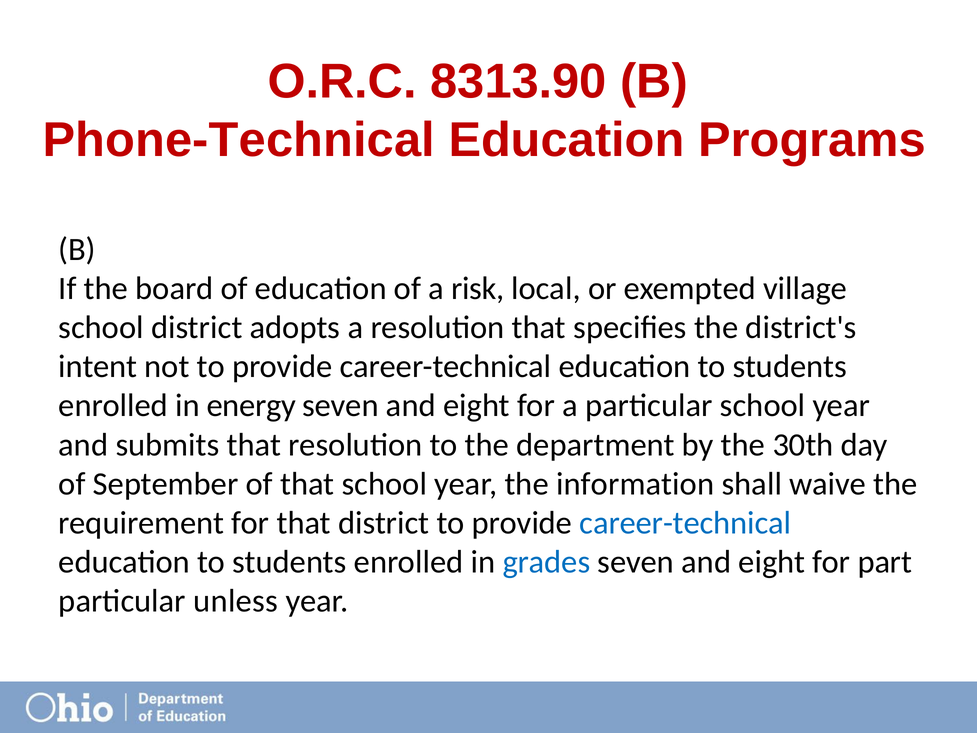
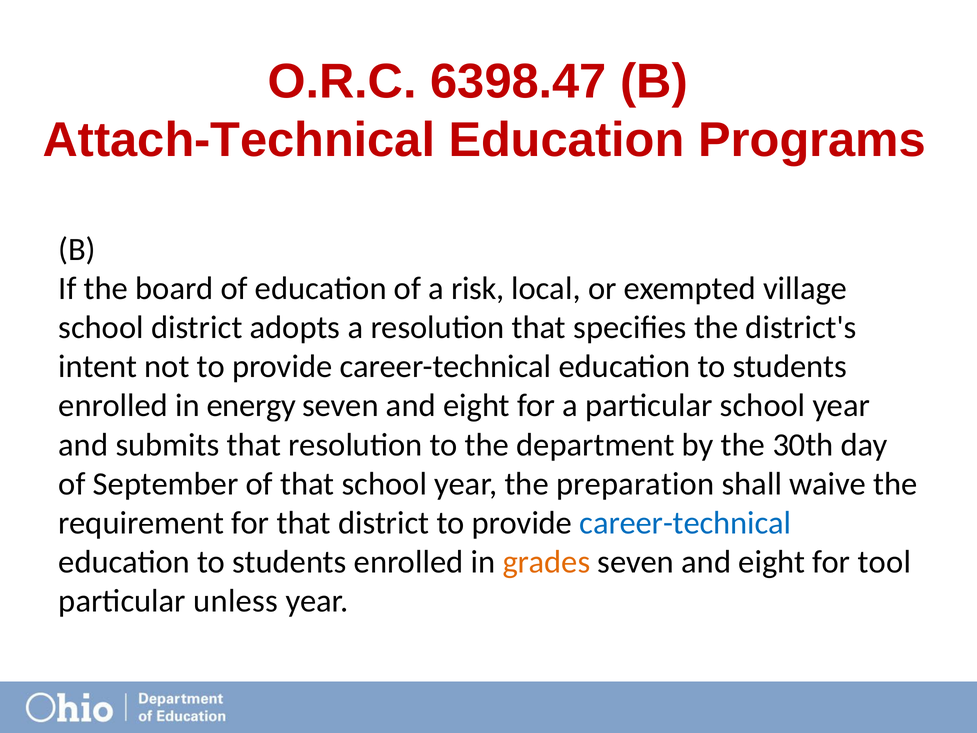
8313.90: 8313.90 -> 6398.47
Phone-Technical: Phone-Technical -> Attach-Technical
information: information -> preparation
grades colour: blue -> orange
part: part -> tool
